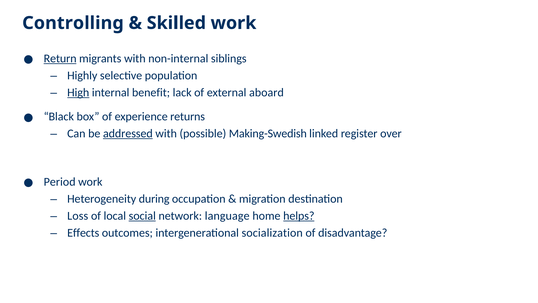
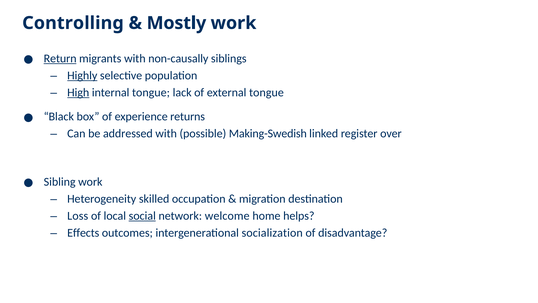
Skilled: Skilled -> Mostly
non-internal: non-internal -> non-causally
Highly underline: none -> present
internal benefit: benefit -> tongue
external aboard: aboard -> tongue
addressed underline: present -> none
Period: Period -> Sibling
during: during -> skilled
language: language -> welcome
helps underline: present -> none
